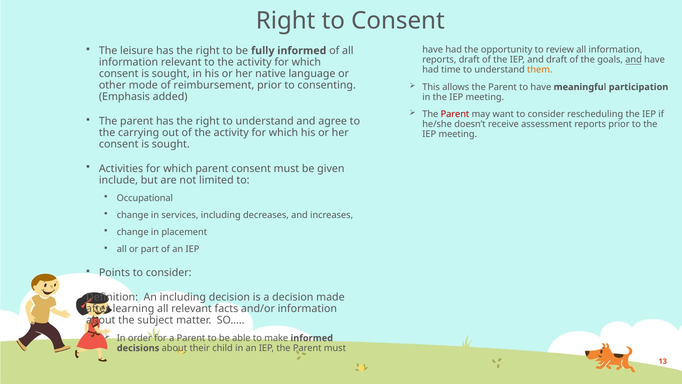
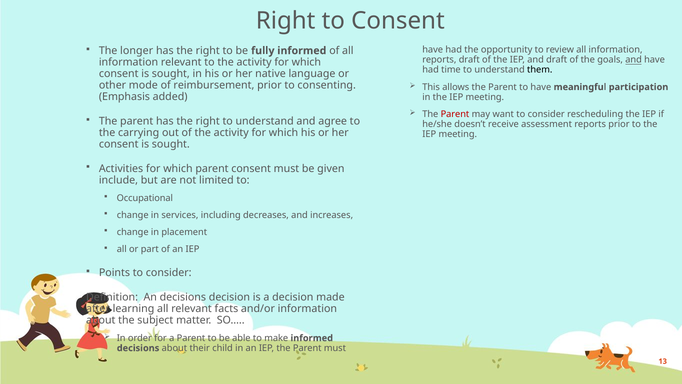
leisure: leisure -> longer
them colour: orange -> black
An including: including -> decisions
